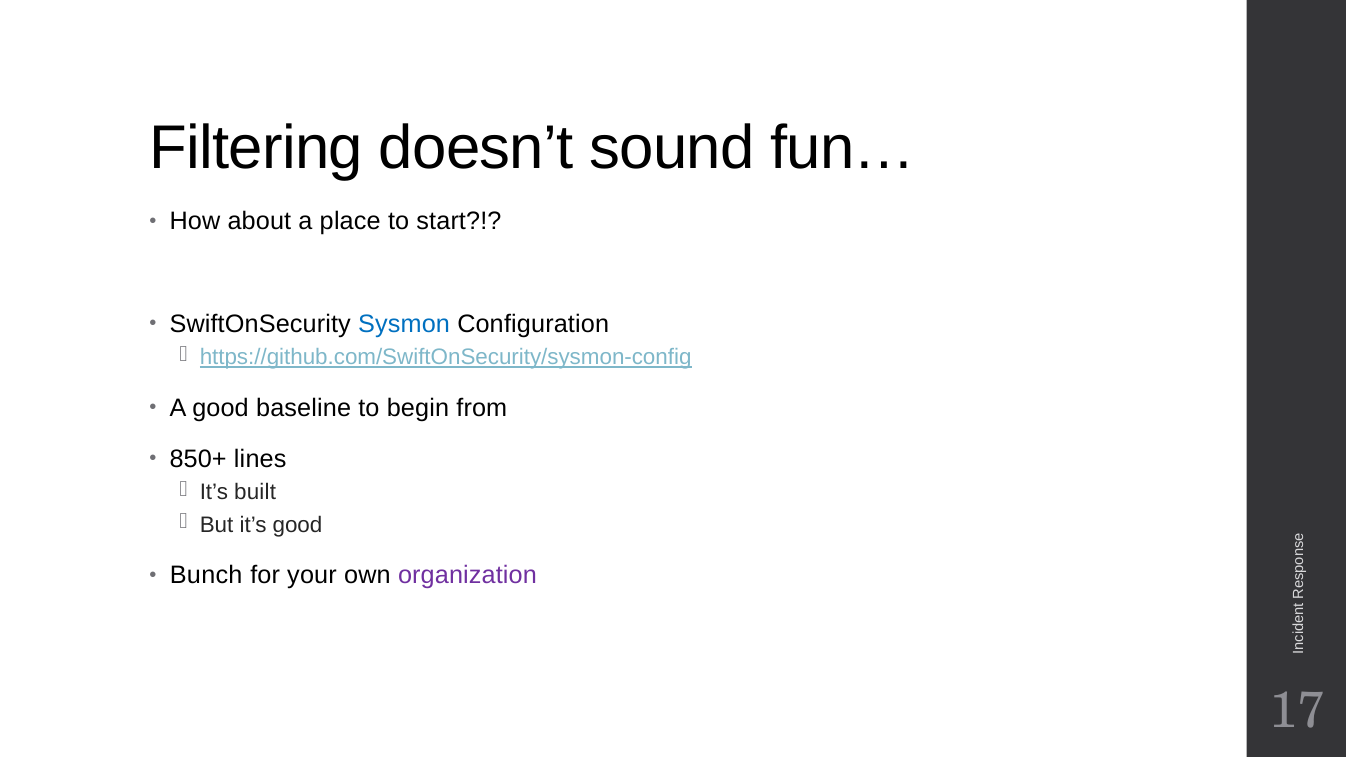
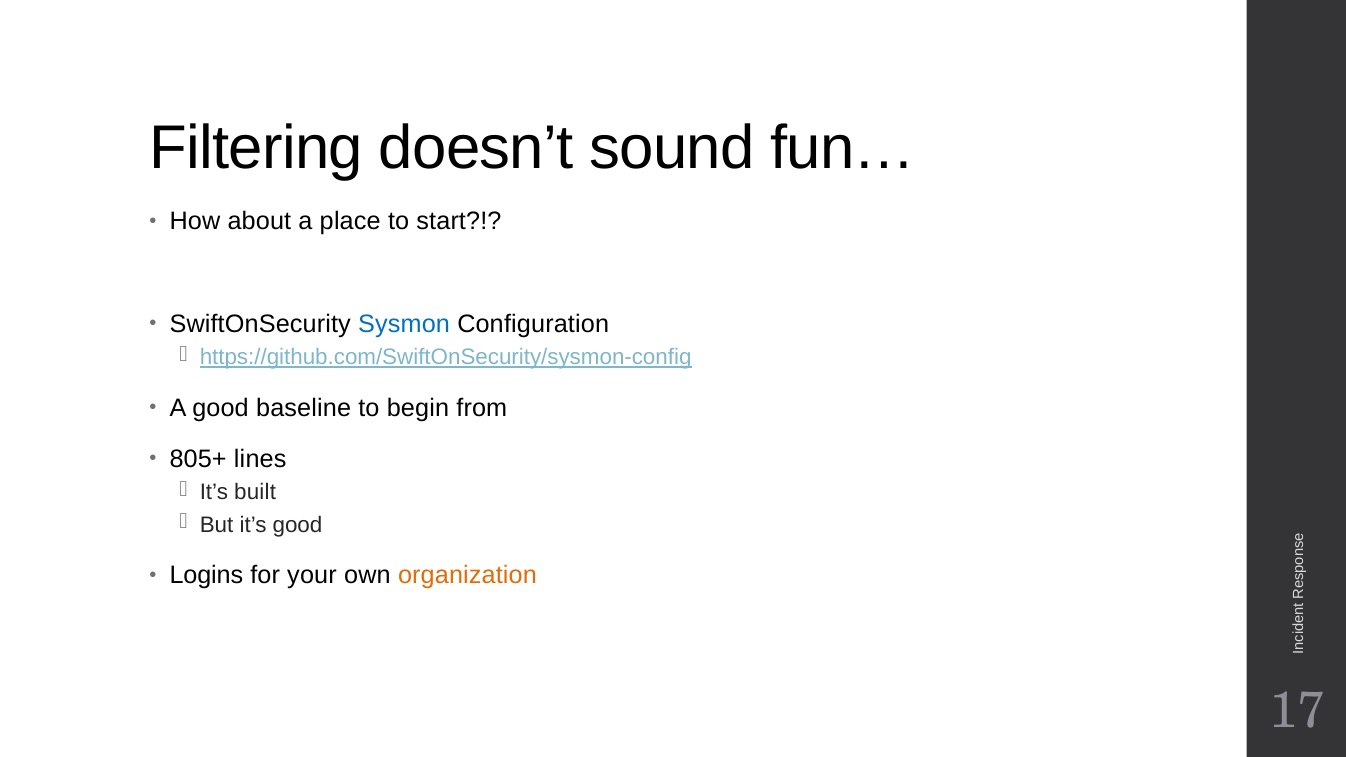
850+: 850+ -> 805+
Bunch: Bunch -> Logins
organization colour: purple -> orange
